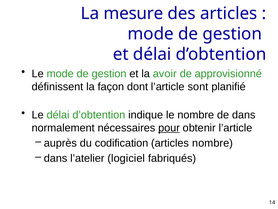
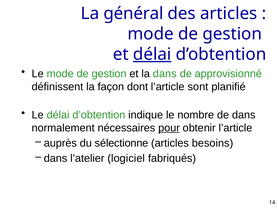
mesure: mesure -> général
délai at (152, 54) underline: none -> present
la avoir: avoir -> dans
codification: codification -> sélectionne
articles nombre: nombre -> besoins
